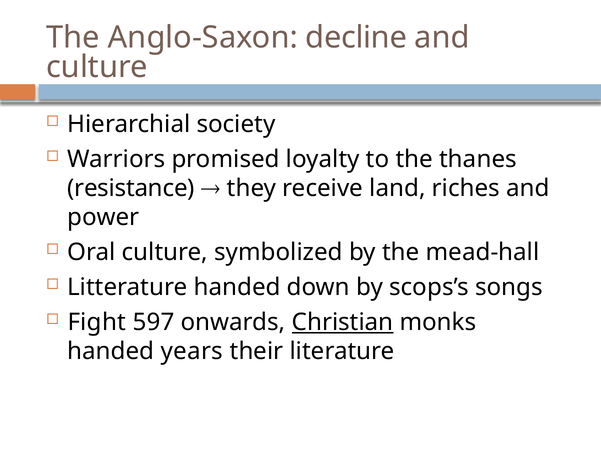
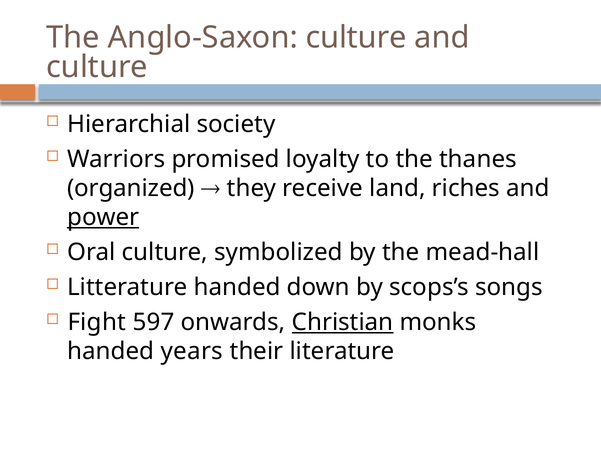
Anglo-Saxon decline: decline -> culture
resistance: resistance -> organized
power underline: none -> present
